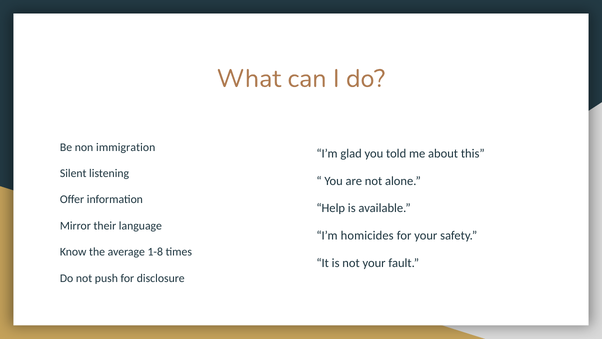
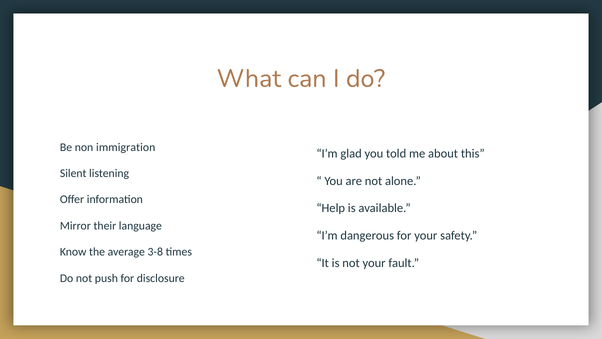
homicides: homicides -> dangerous
1-8: 1-8 -> 3-8
